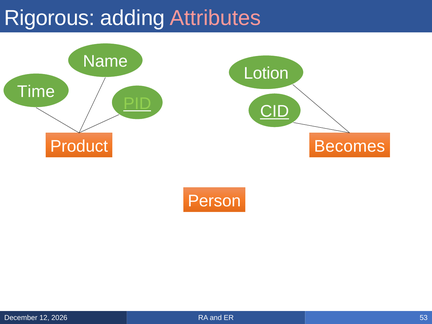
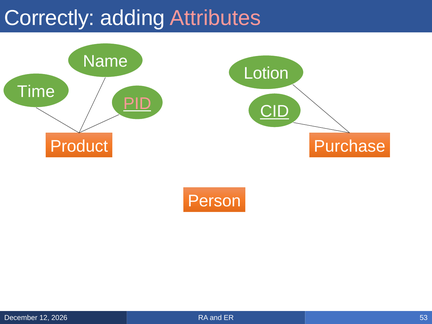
Rigorous: Rigorous -> Correctly
PID colour: light green -> pink
Becomes: Becomes -> Purchase
